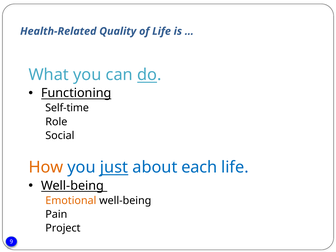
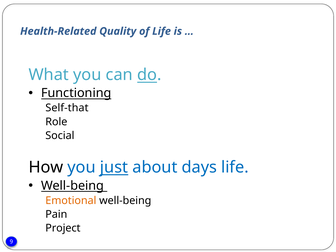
Self-time: Self-time -> Self-that
How colour: orange -> black
each: each -> days
